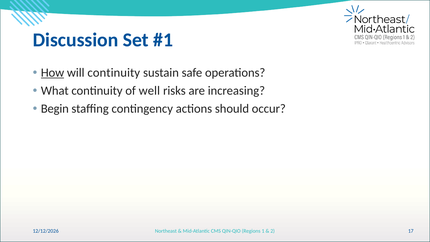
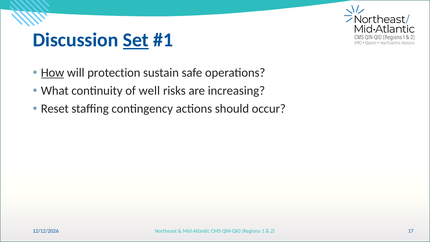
Set underline: none -> present
will continuity: continuity -> protection
Begin: Begin -> Reset
